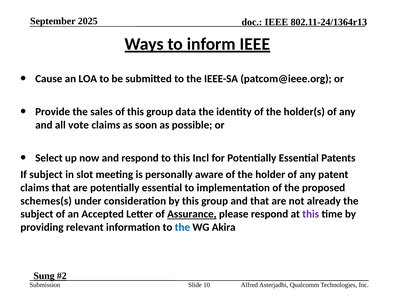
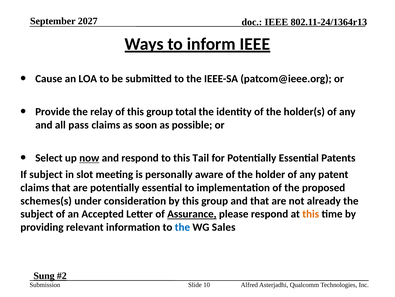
2025: 2025 -> 2027
sales: sales -> relay
data: data -> total
vote: vote -> pass
now underline: none -> present
Incl: Incl -> Tail
this at (311, 214) colour: purple -> orange
Akira: Akira -> Sales
